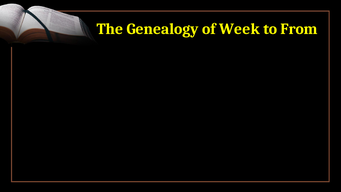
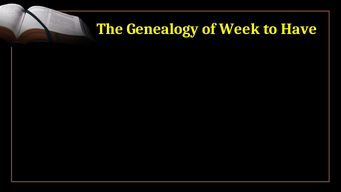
From: From -> Have
